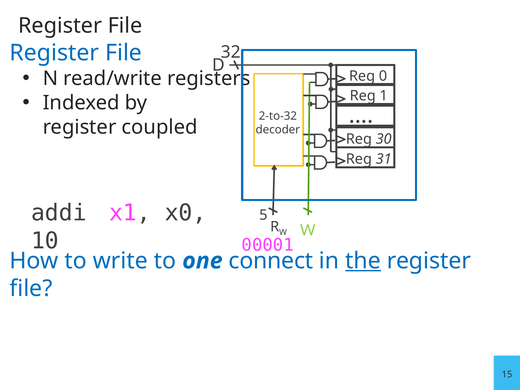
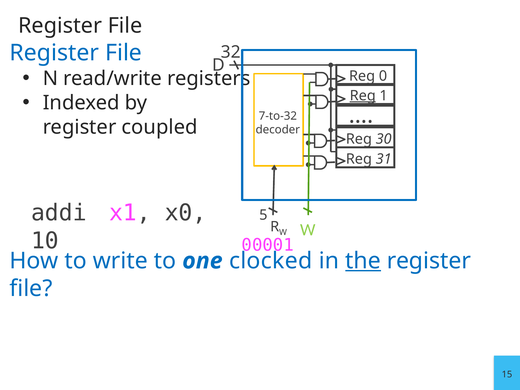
Reg at (363, 96) underline: none -> present
2-to-32: 2-to-32 -> 7-to-32
connect: connect -> clocked
